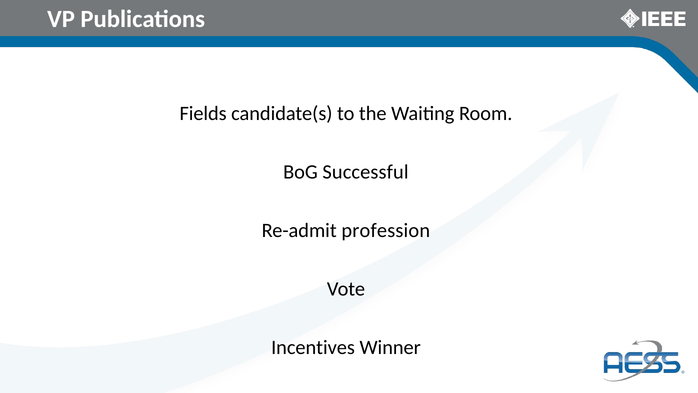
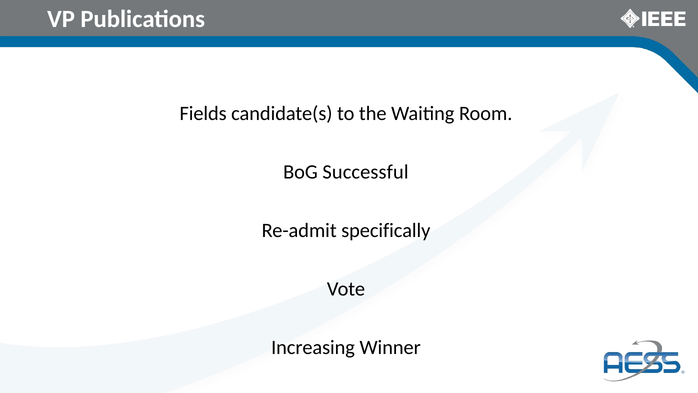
profession: profession -> specifically
Incentives: Incentives -> Increasing
